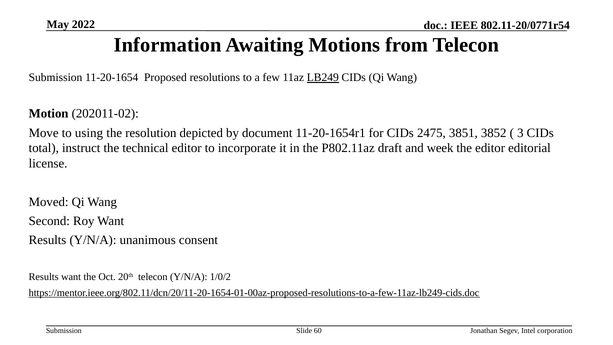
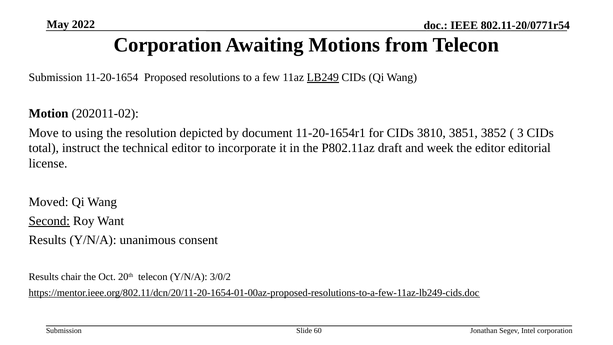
Information at (167, 45): Information -> Corporation
2475: 2475 -> 3810
Second underline: none -> present
Results want: want -> chair
1/0/2: 1/0/2 -> 3/0/2
